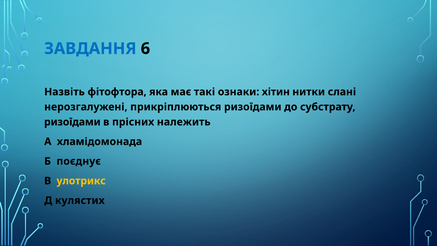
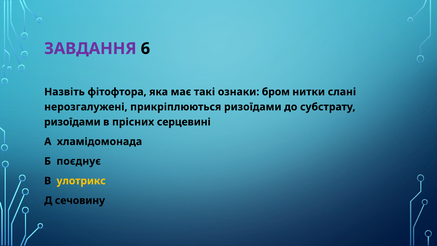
ЗАВДАННЯ colour: blue -> purple
хітин: хітин -> бром
належить: належить -> серцевині
кулястих: кулястих -> сечовину
